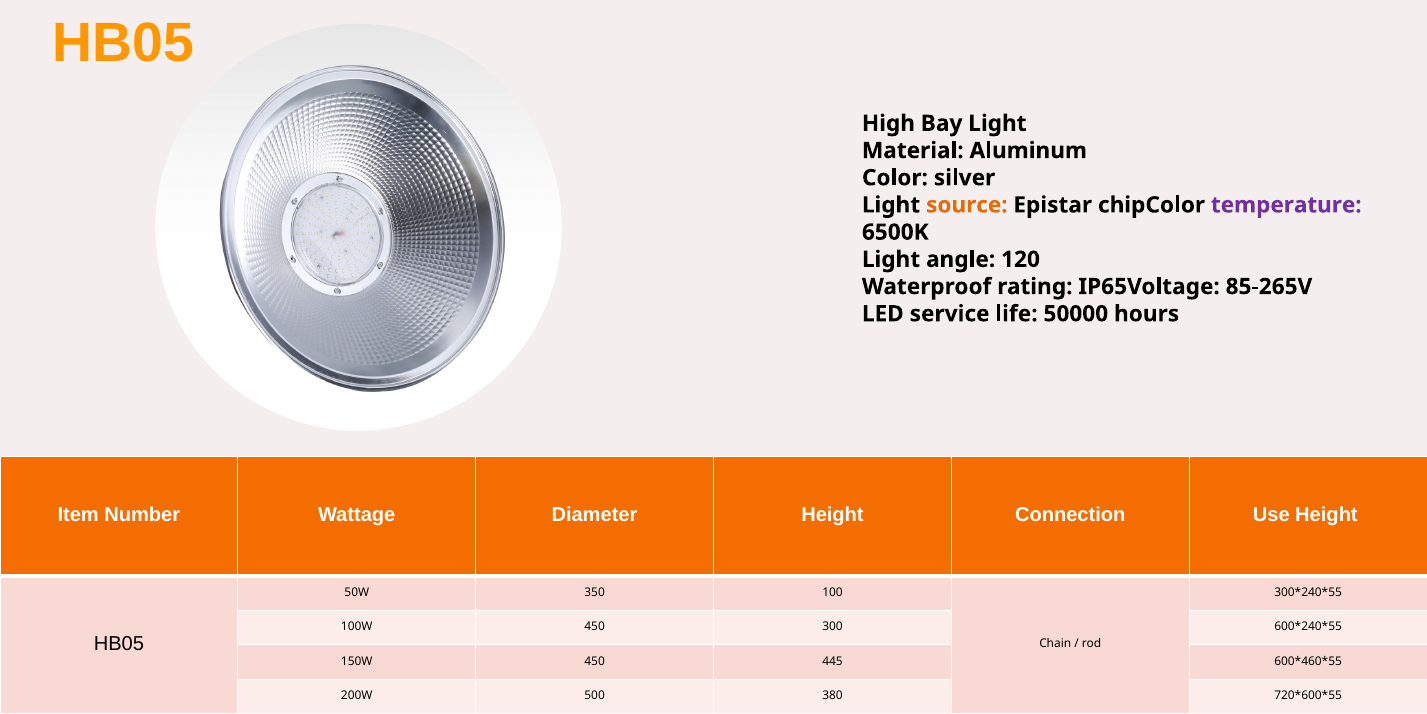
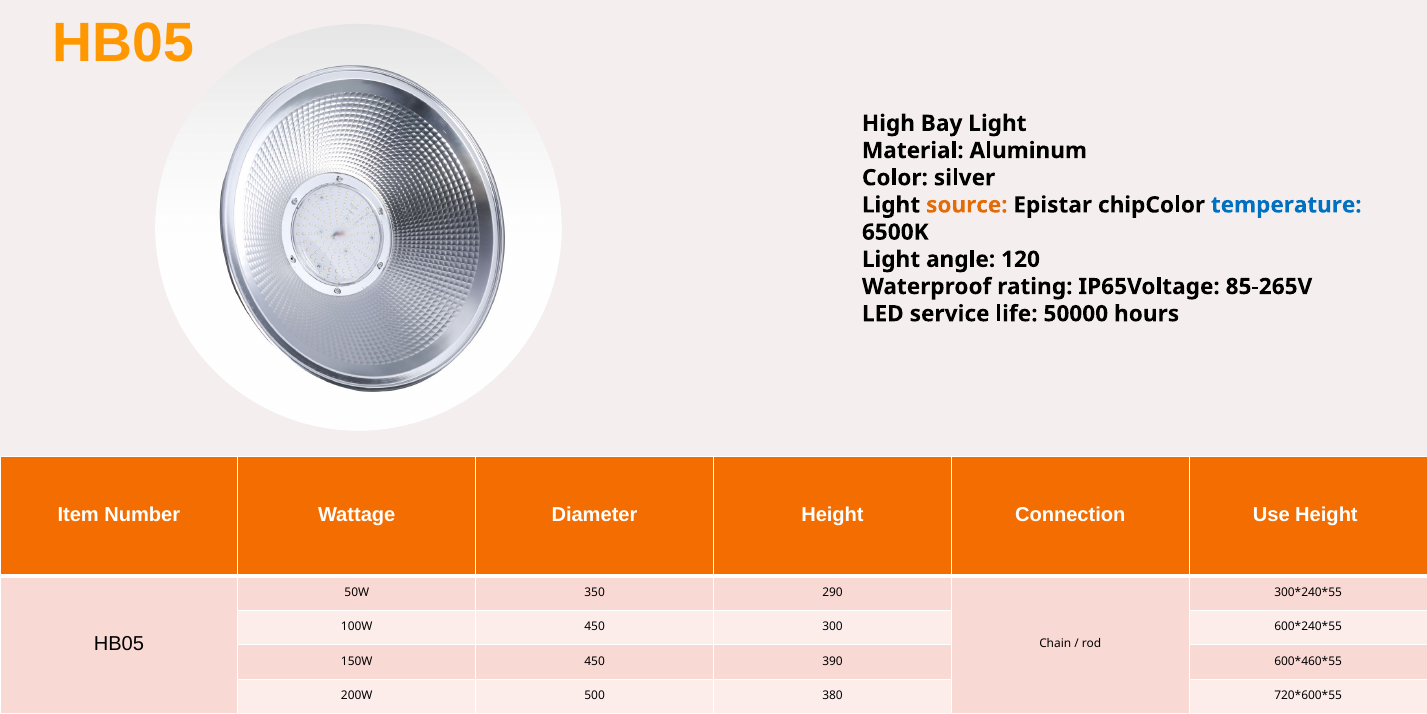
temperature colour: purple -> blue
100: 100 -> 290
445: 445 -> 390
